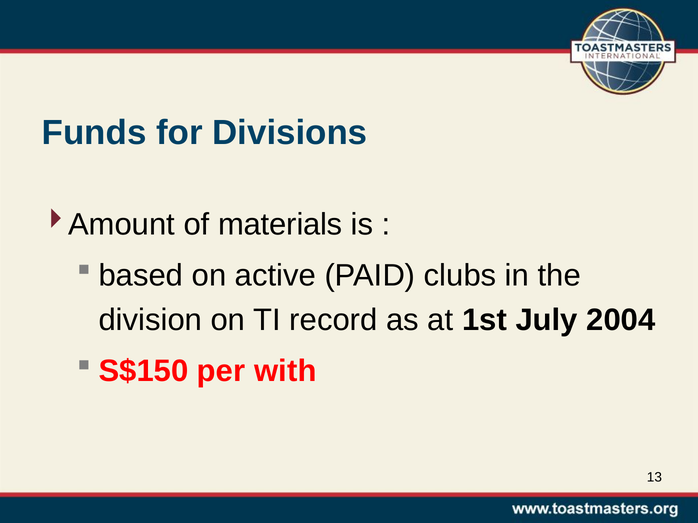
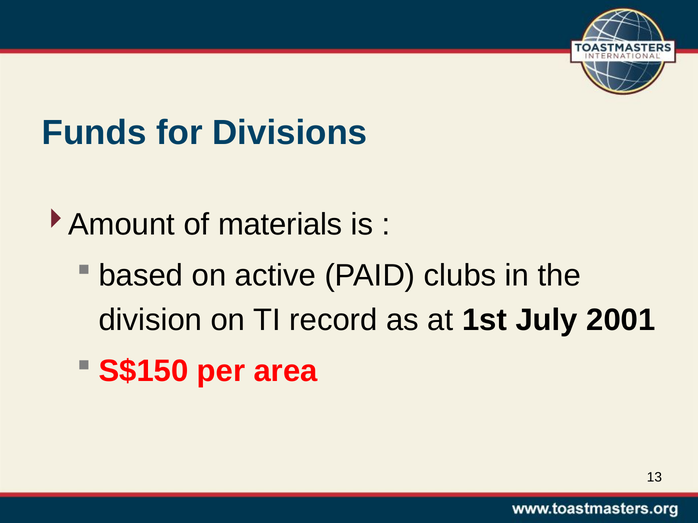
2004: 2004 -> 2001
with: with -> area
